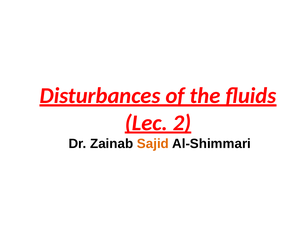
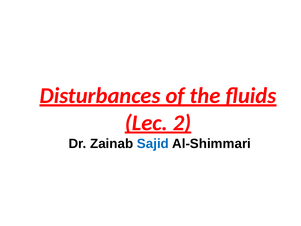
Sajid colour: orange -> blue
